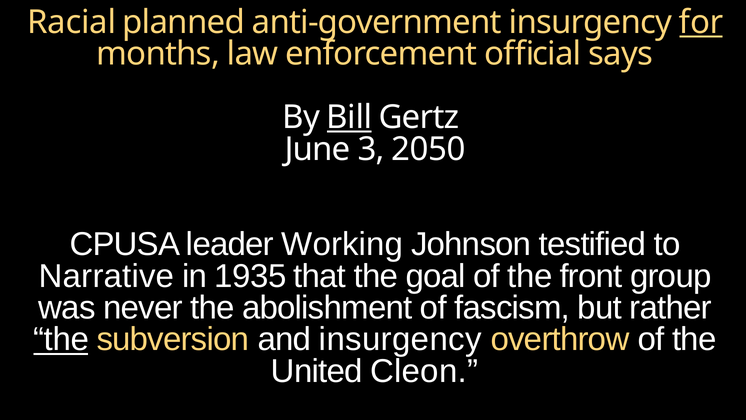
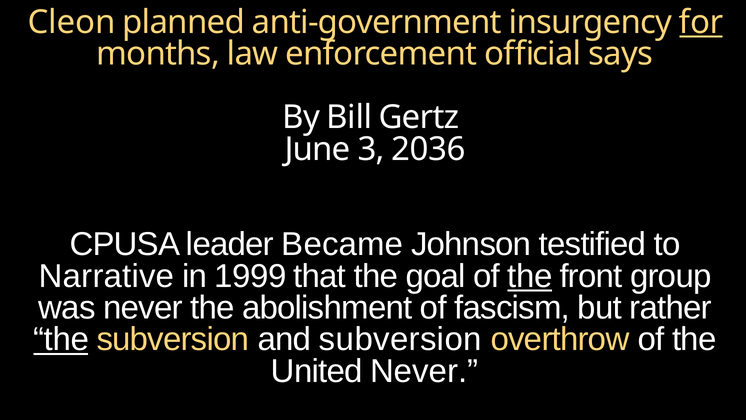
Racial: Racial -> Cleon
Bill underline: present -> none
2050: 2050 -> 2036
Working: Working -> Became
1935: 1935 -> 1999
the at (530, 276) underline: none -> present
and insurgency: insurgency -> subversion
United Cleon: Cleon -> Never
